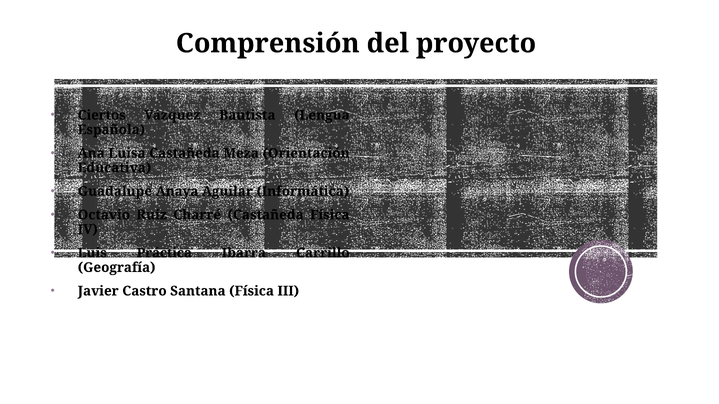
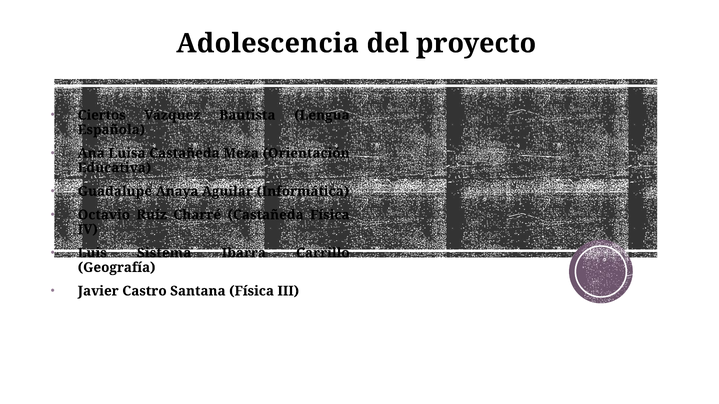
Comprensión: Comprensión -> Adolescencia
Práctica: Práctica -> Sistema
